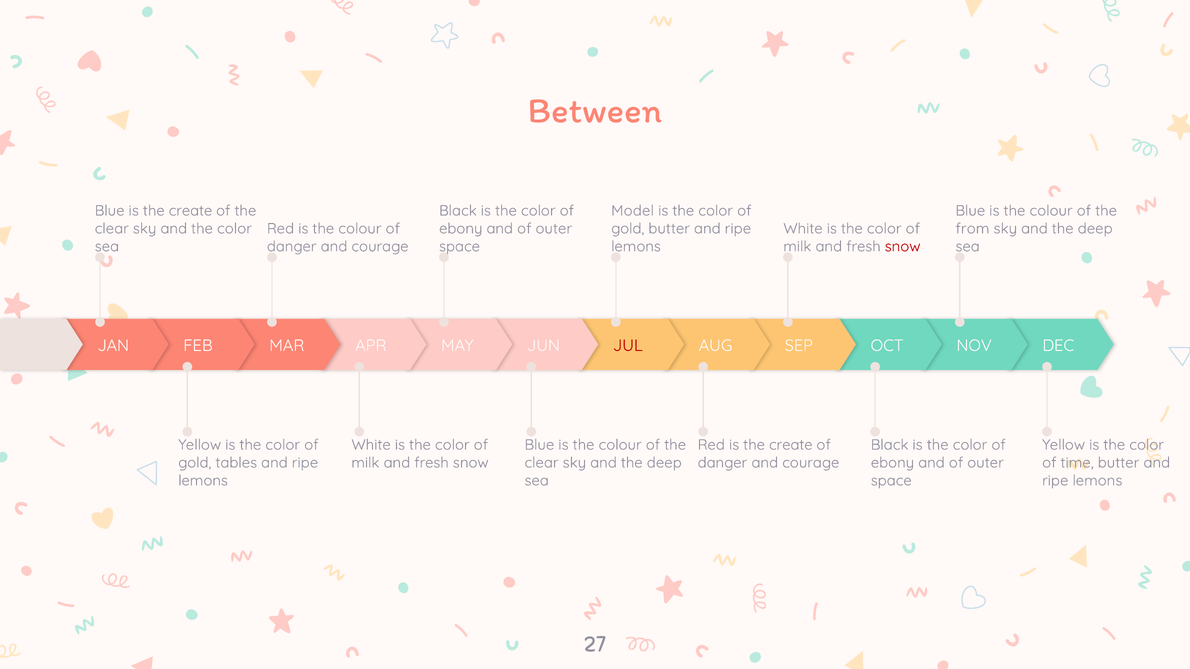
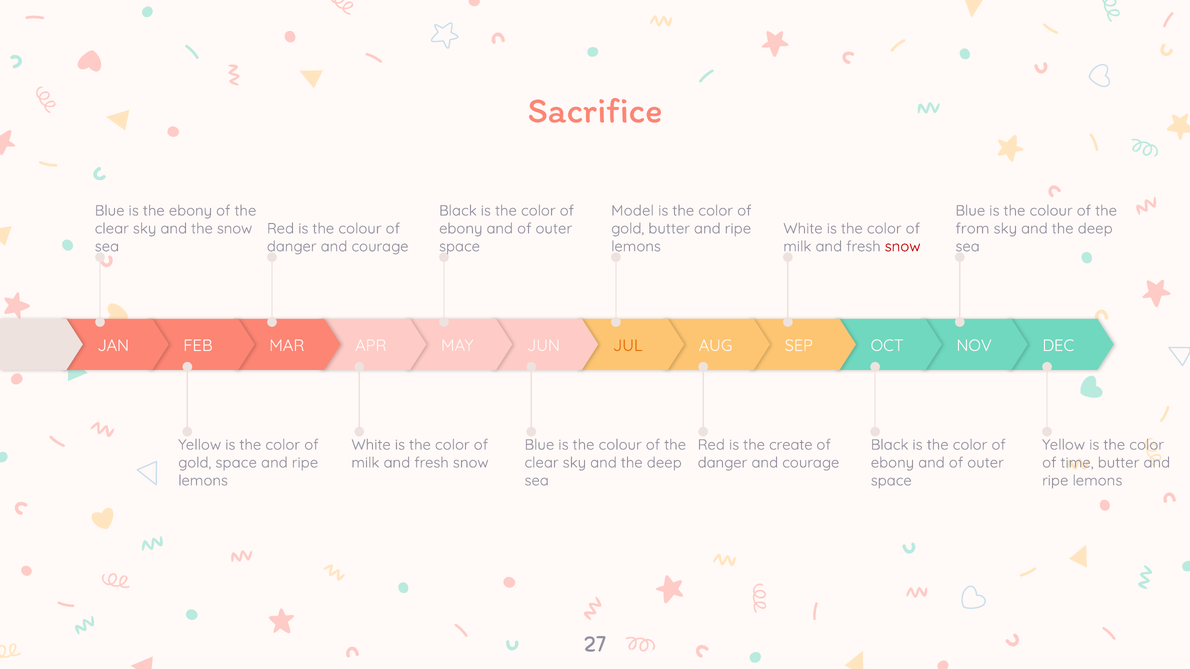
Between: Between -> Sacrifice
Blue is the create: create -> ebony
and the color: color -> snow
JUL colour: red -> orange
gold tables: tables -> space
